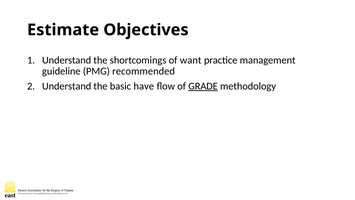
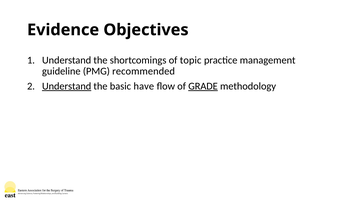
Estimate: Estimate -> Evidence
want: want -> topic
Understand at (67, 86) underline: none -> present
